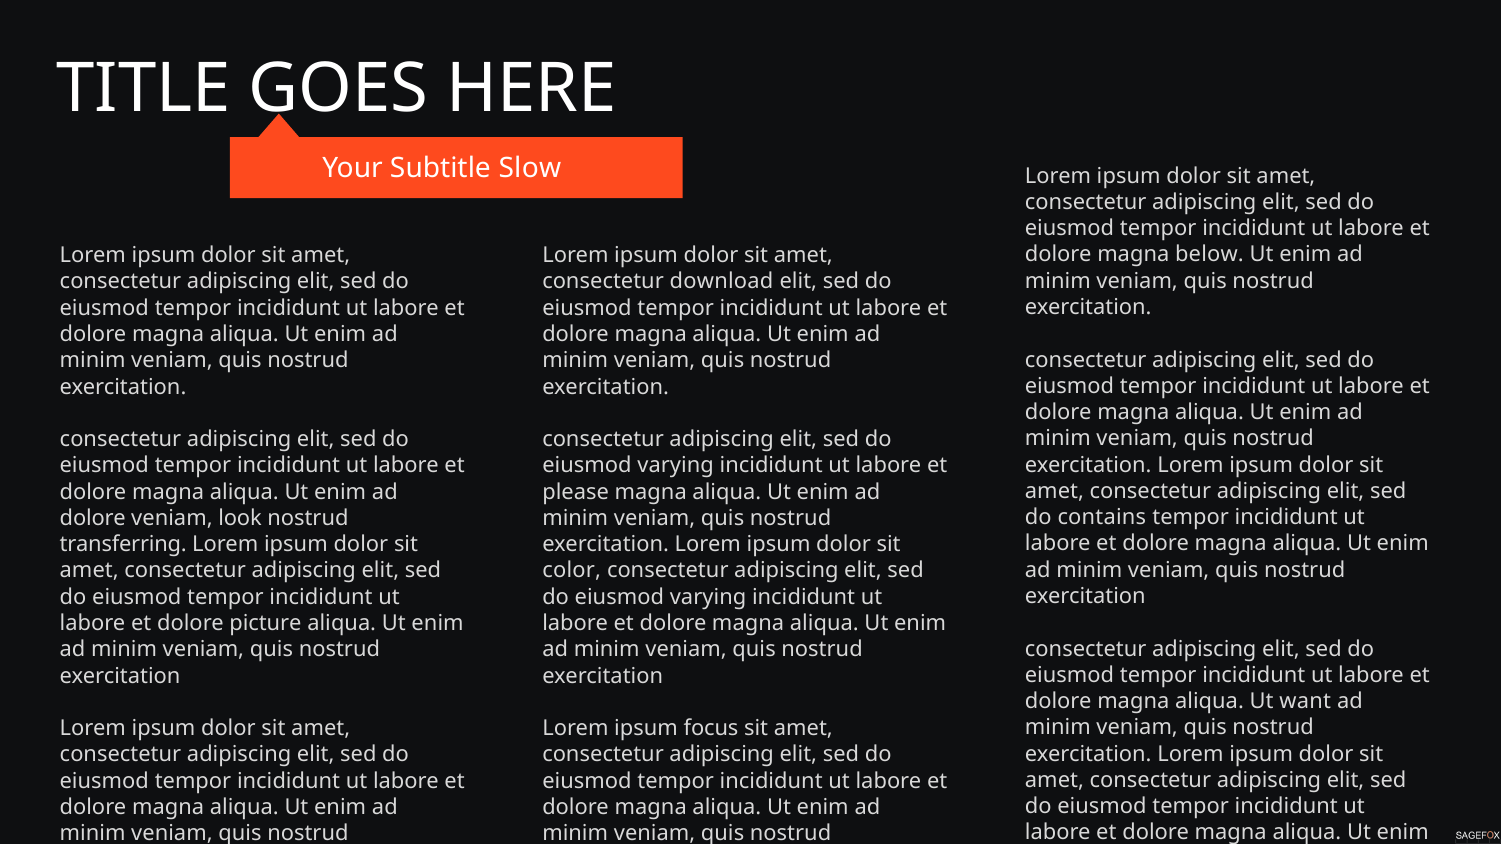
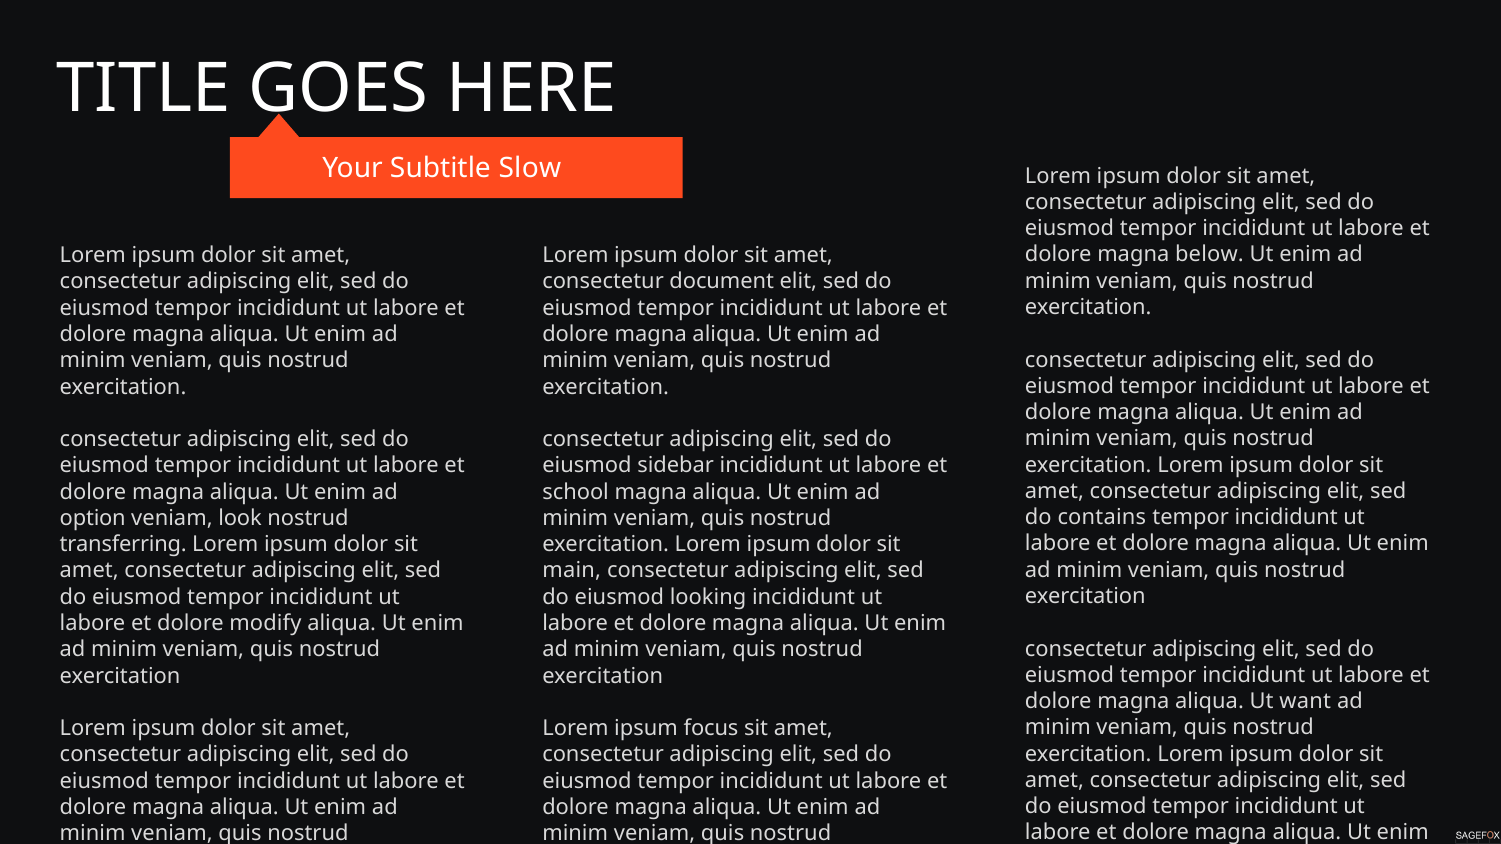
download: download -> document
varying at (676, 466): varying -> sidebar
please: please -> school
dolore at (93, 518): dolore -> option
color: color -> main
varying at (708, 597): varying -> looking
picture: picture -> modify
